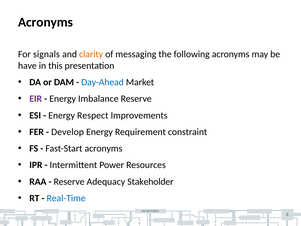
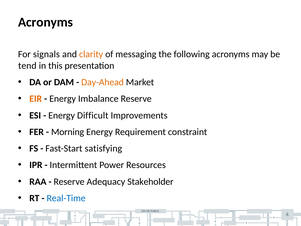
have: have -> tend
Day-Ahead colour: blue -> orange
EIR colour: purple -> orange
Respect: Respect -> Difficult
Develop: Develop -> Morning
Fast-Start acronyms: acronyms -> satisfying
